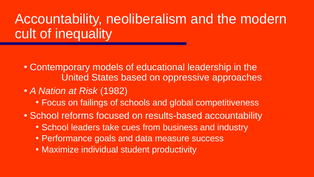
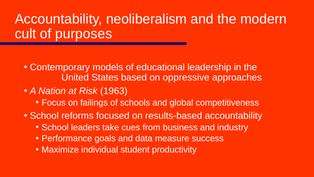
inequality: inequality -> purposes
1982: 1982 -> 1963
